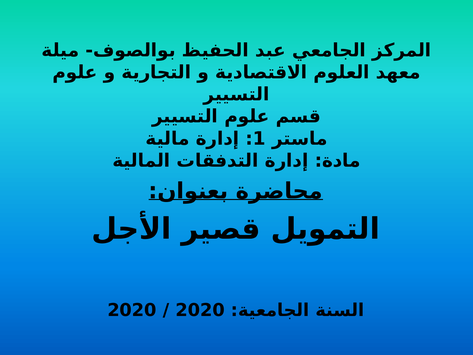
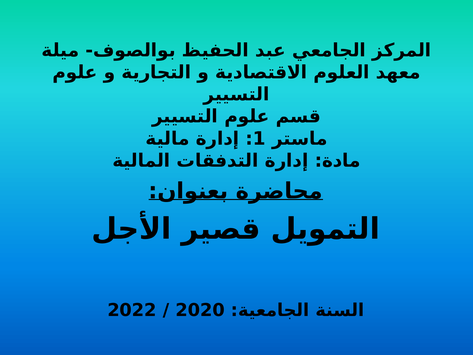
2020 at (132, 310): 2020 -> 2022
